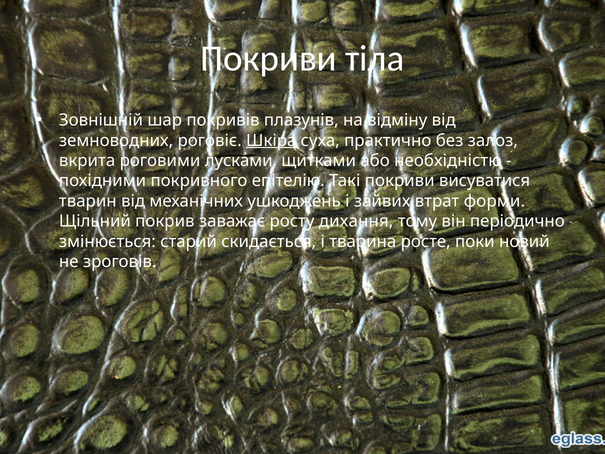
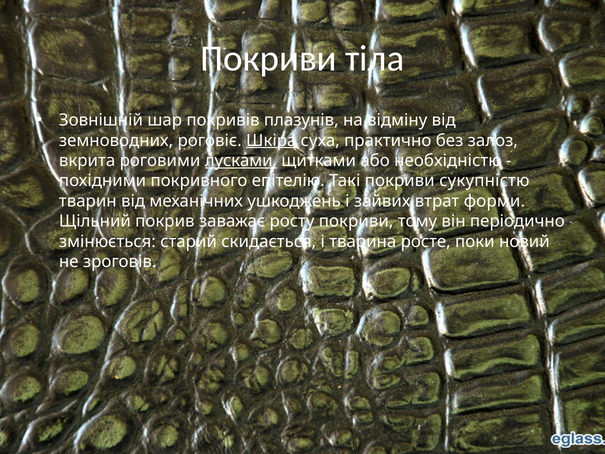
лусками underline: none -> present
висуватися: висуватися -> сукупністю
росту дихання: дихання -> покриви
